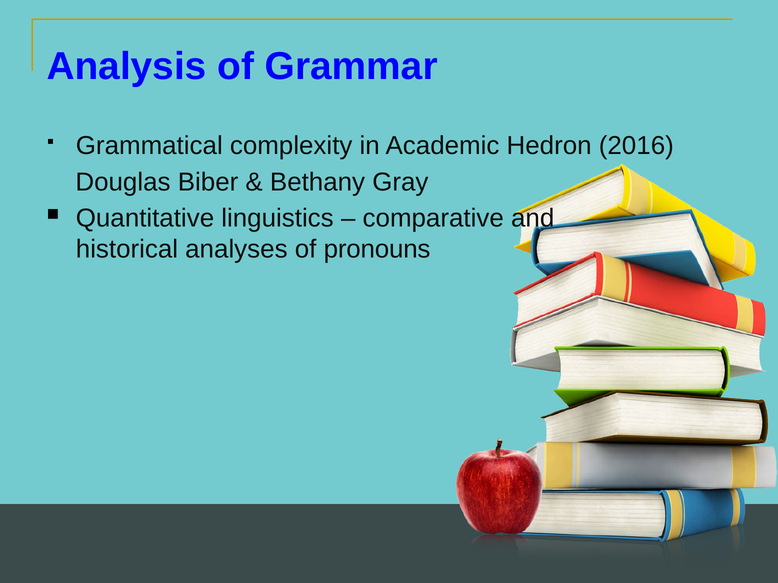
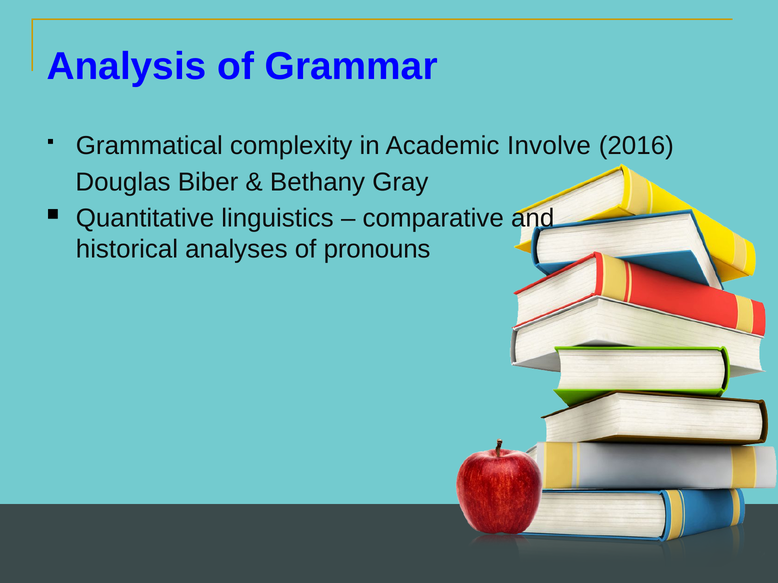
Hedron: Hedron -> Involve
